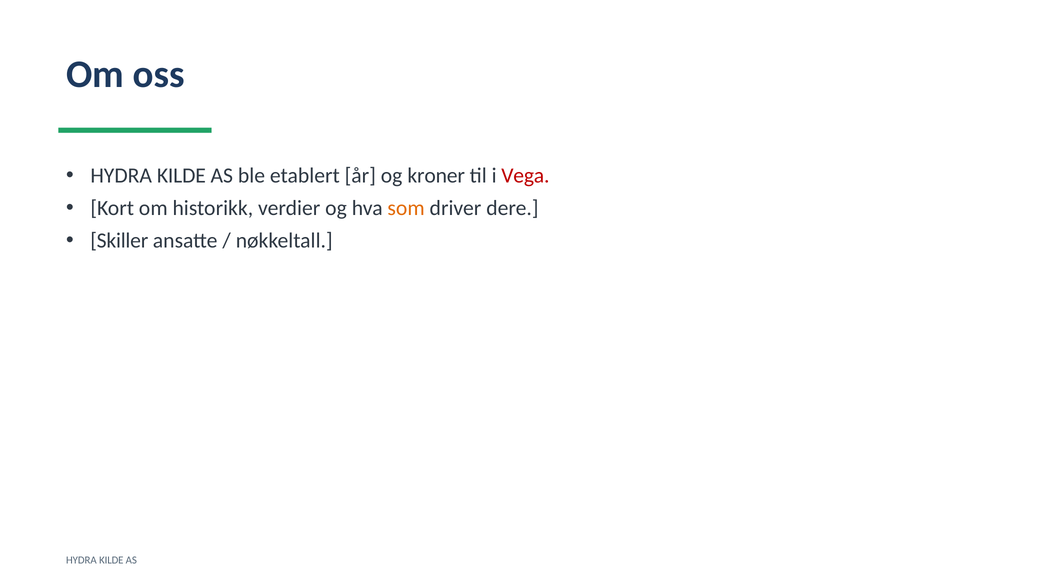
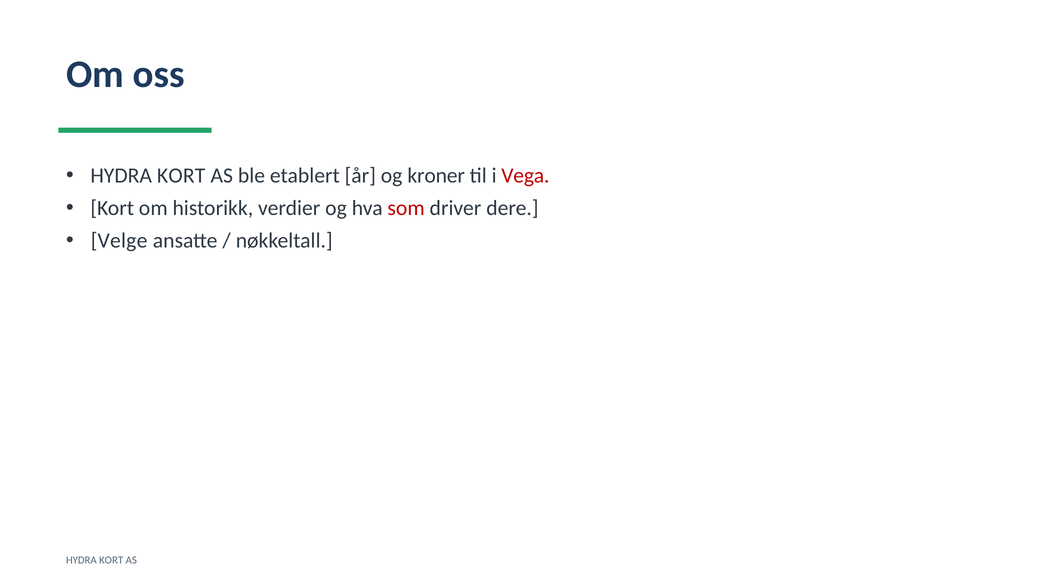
KILDE at (181, 176): KILDE -> KORT
som colour: orange -> red
Skiller: Skiller -> Velge
KILDE at (111, 560): KILDE -> KORT
